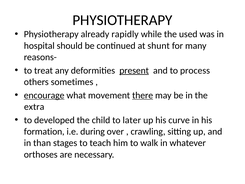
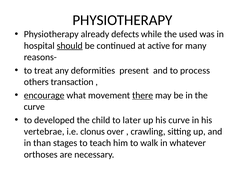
rapidly: rapidly -> defects
should underline: none -> present
shunt: shunt -> active
present underline: present -> none
sometimes: sometimes -> transaction
extra at (34, 107): extra -> curve
formation: formation -> vertebrae
during: during -> clonus
